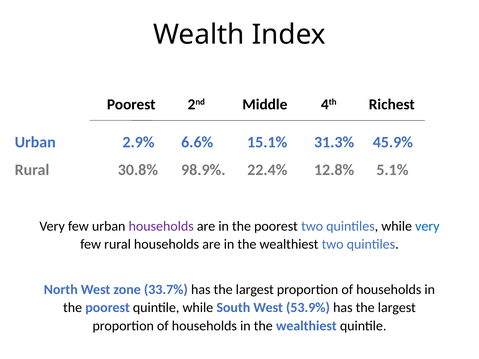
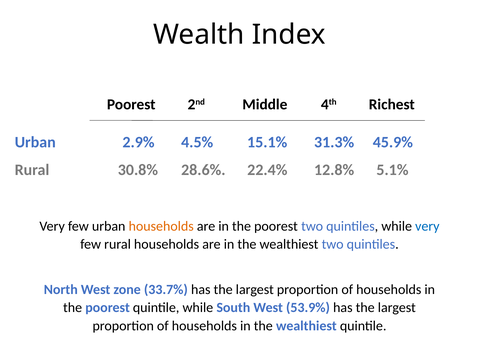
6.6%: 6.6% -> 4.5%
98.9%: 98.9% -> 28.6%
households at (161, 226) colour: purple -> orange
